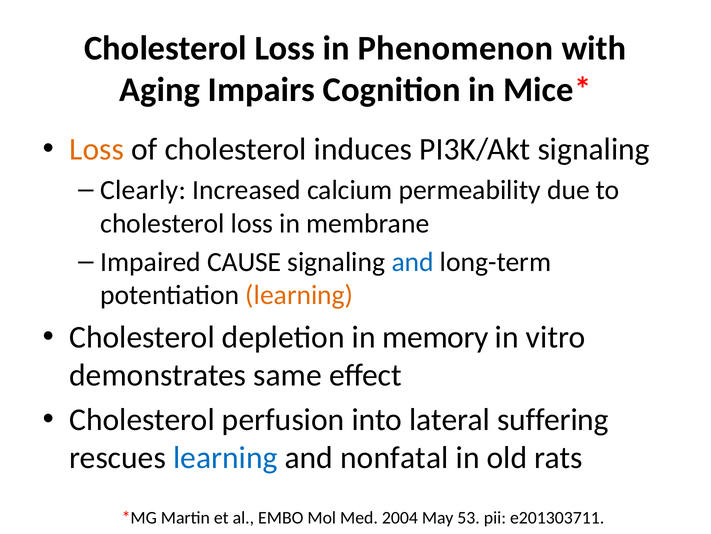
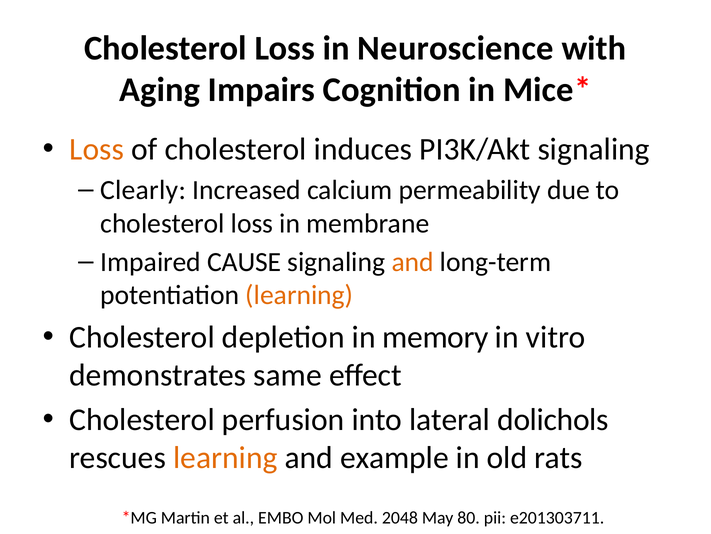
Phenomenon: Phenomenon -> Neuroscience
and at (413, 262) colour: blue -> orange
suffering: suffering -> dolichols
learning at (225, 457) colour: blue -> orange
nonfatal: nonfatal -> example
2004: 2004 -> 2048
53: 53 -> 80
